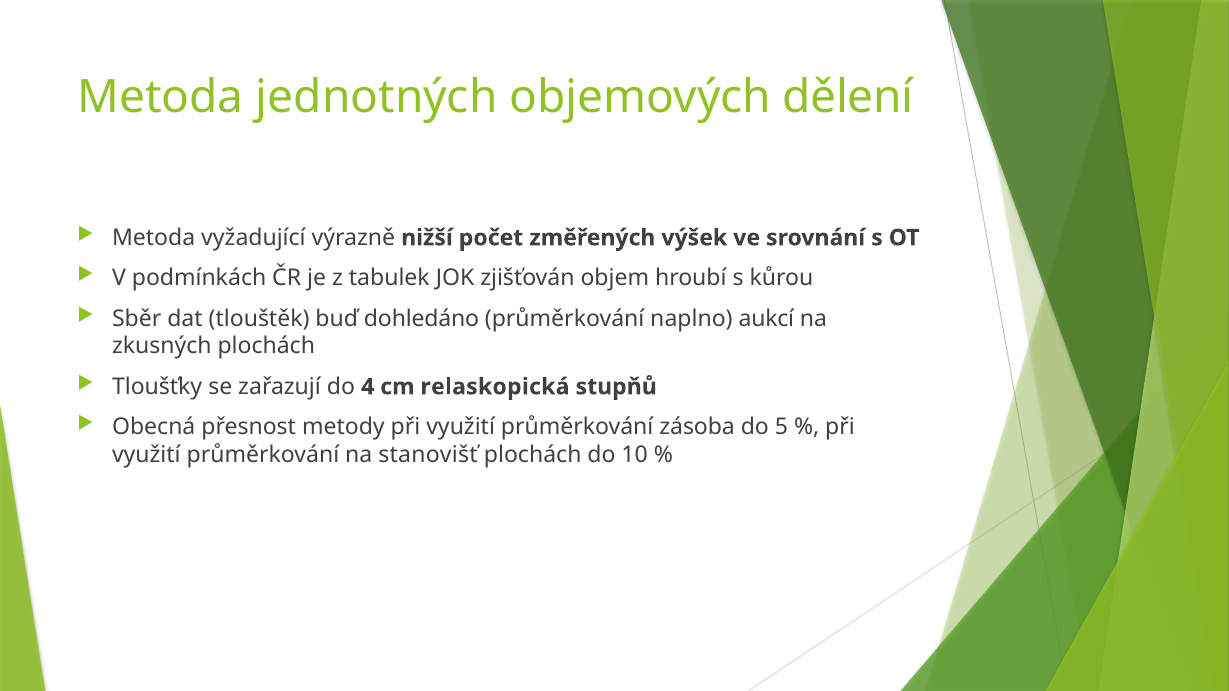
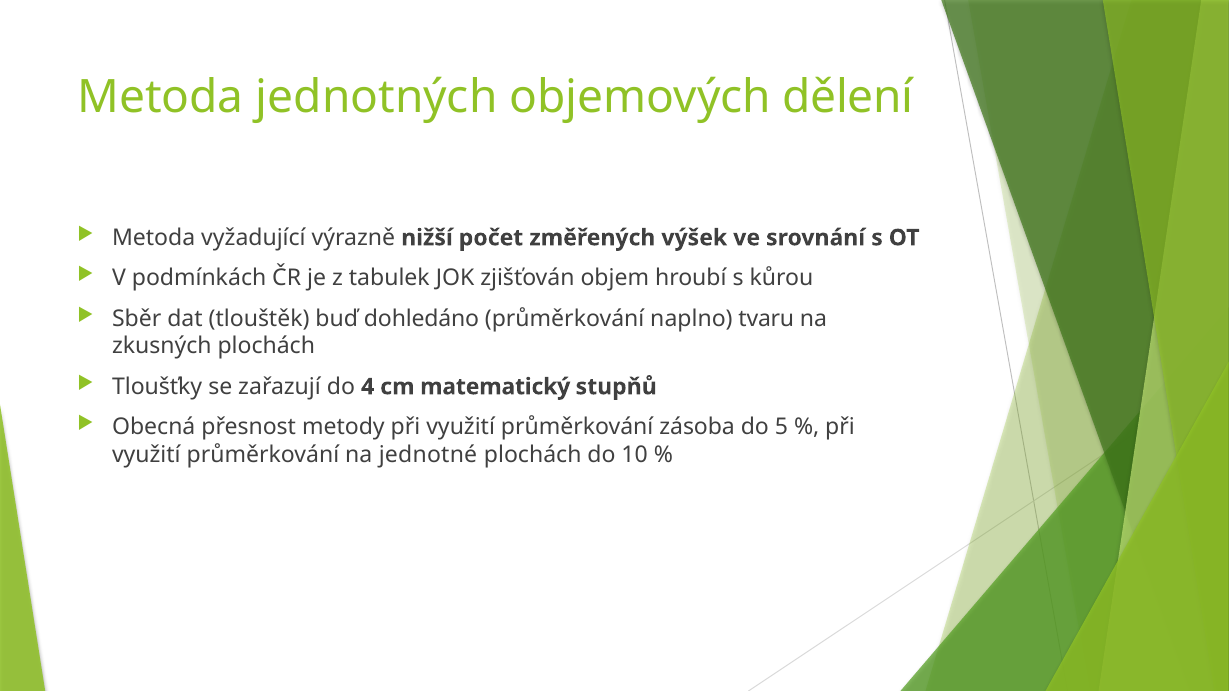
aukcí: aukcí -> tvaru
relaskopická: relaskopická -> matematický
stanovišť: stanovišť -> jednotné
